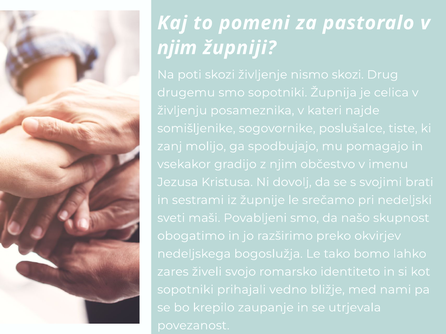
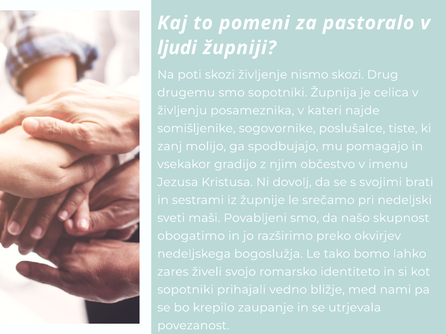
njim at (177, 48): njim -> ljudi
